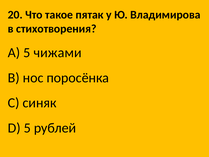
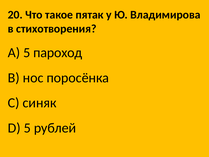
чижами: чижами -> пароход
